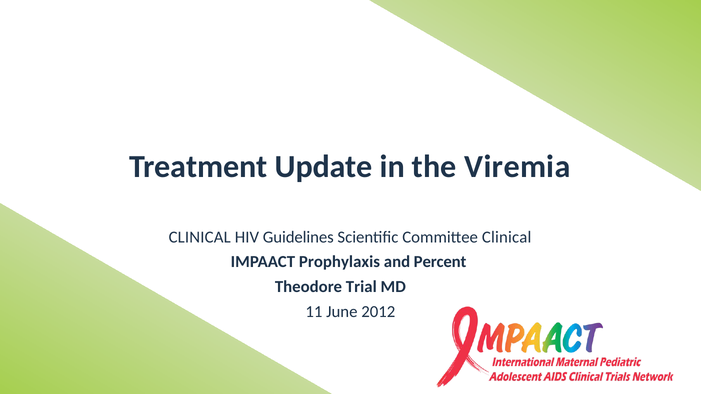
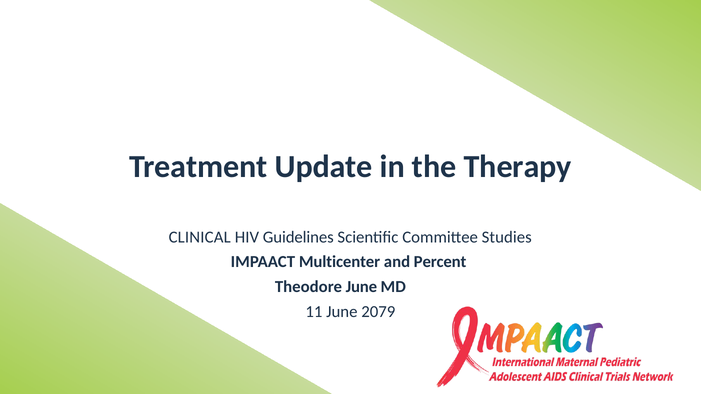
Viremia: Viremia -> Therapy
Committee Clinical: Clinical -> Studies
Prophylaxis: Prophylaxis -> Multicenter
Theodore Trial: Trial -> June
2012: 2012 -> 2079
